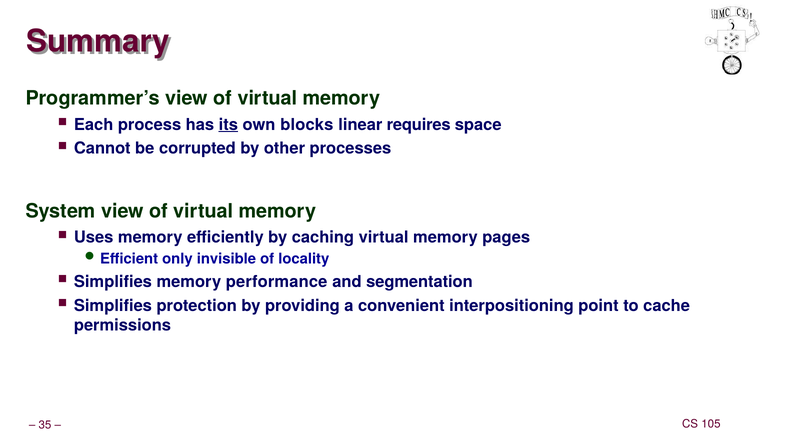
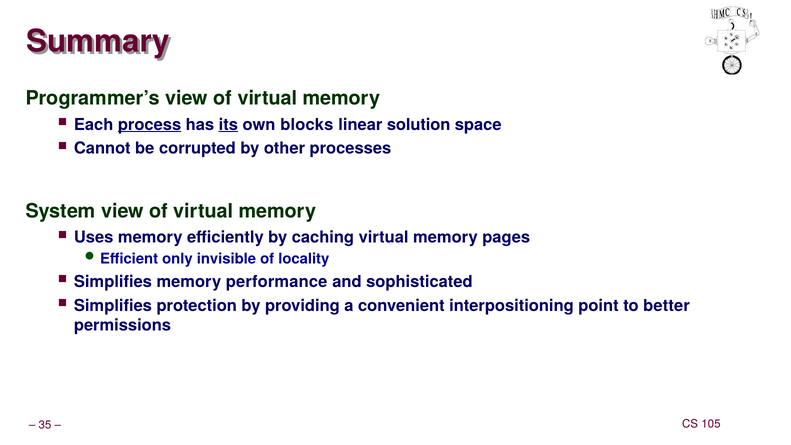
process underline: none -> present
requires: requires -> solution
segmentation: segmentation -> sophisticated
cache: cache -> better
